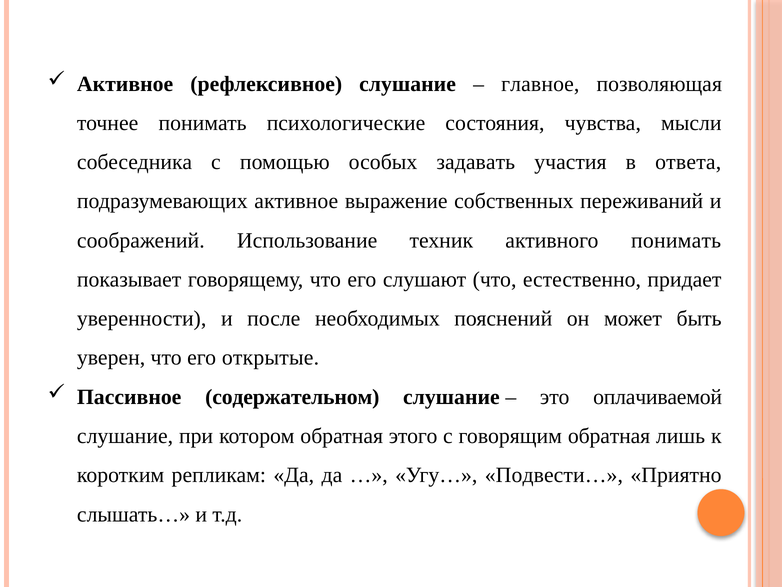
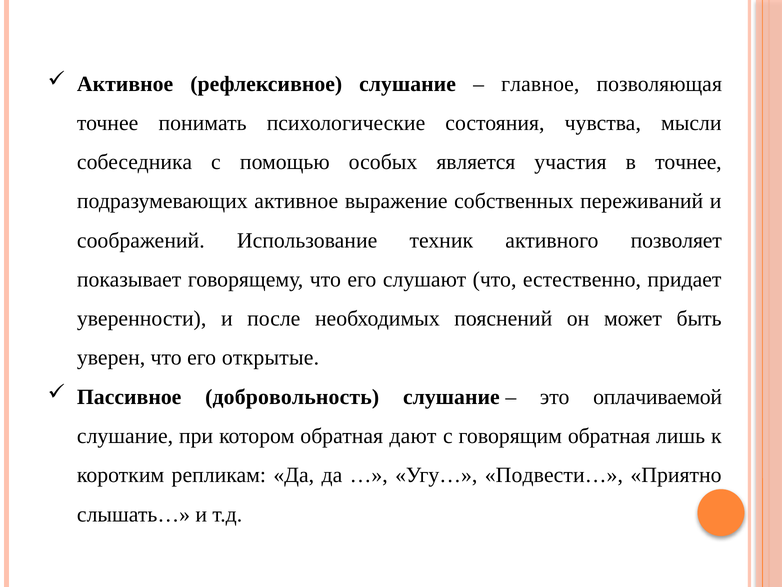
задавать: задавать -> является
в ответа: ответа -> точнее
активного понимать: понимать -> позволяет
содержательном: содержательном -> добровольность
этого: этого -> дают
